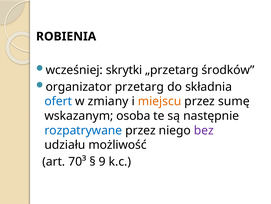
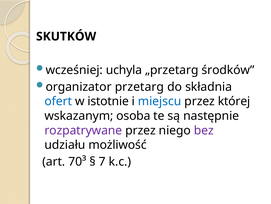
ROBIENIA: ROBIENIA -> SKUTKÓW
skrytki: skrytki -> uchyla
zmiany: zmiany -> istotnie
miejscu colour: orange -> blue
sumę: sumę -> której
rozpatrywane colour: blue -> purple
9: 9 -> 7
